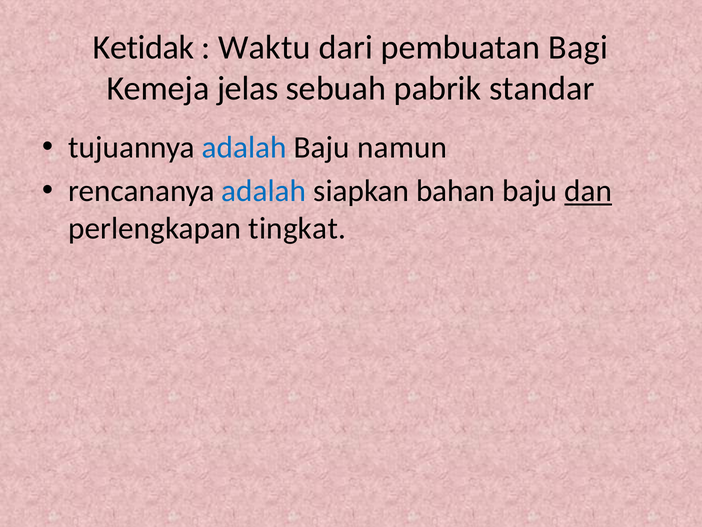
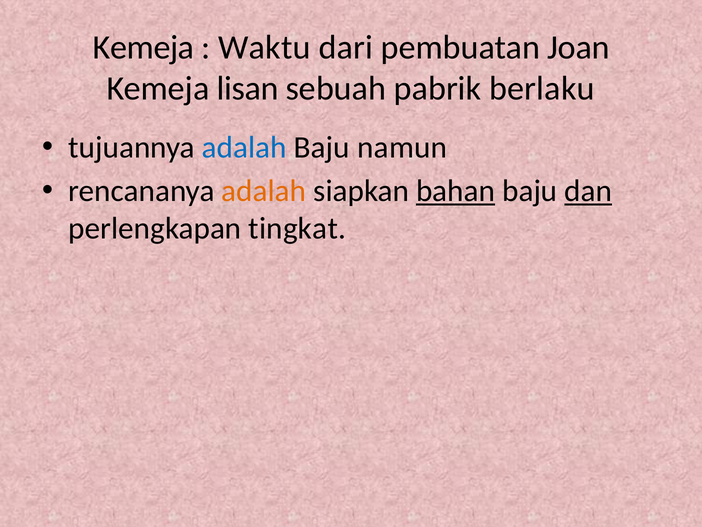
Ketidak at (143, 47): Ketidak -> Kemeja
Bagi: Bagi -> Joan
jelas: jelas -> lisan
standar: standar -> berlaku
adalah at (264, 191) colour: blue -> orange
bahan underline: none -> present
